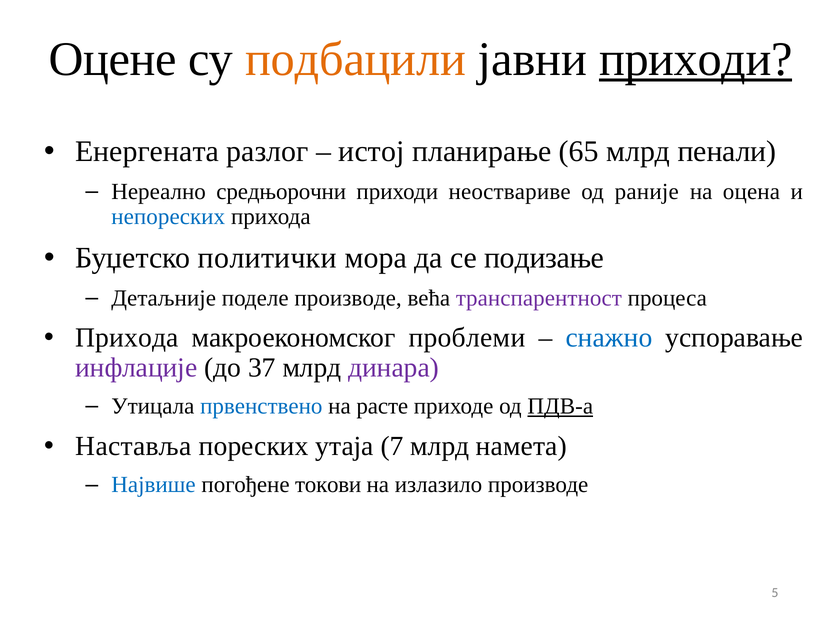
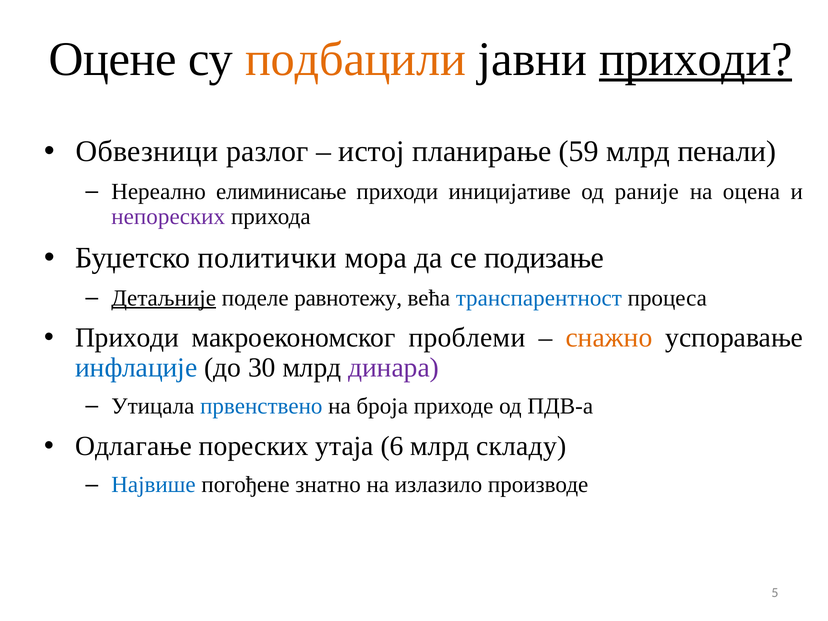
Енергената: Енергената -> Обвезници
65: 65 -> 59
средњорочни: средњорочни -> елиминисање
неоствариве: неоствариве -> иницијативе
непореских colour: blue -> purple
Детаљније underline: none -> present
поделе производе: производе -> равнотежу
транспарентност colour: purple -> blue
Прихода at (127, 338): Прихода -> Приходи
снажно colour: blue -> orange
инфлације colour: purple -> blue
37: 37 -> 30
расте: расте -> броја
ПДВ-а underline: present -> none
Наставља: Наставља -> Одлагање
7: 7 -> 6
намета: намета -> складу
токови: токови -> знатно
